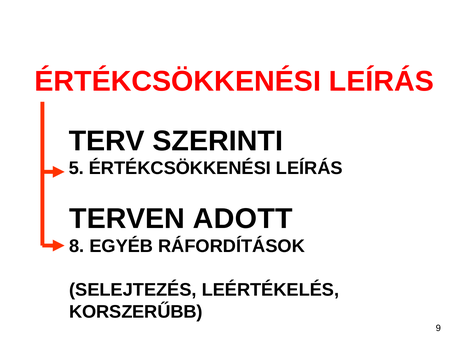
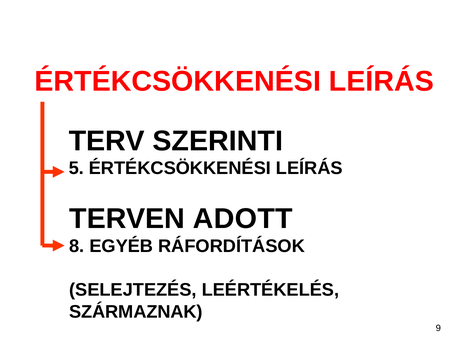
KORSZERŰBB: KORSZERŰBB -> SZÁRMAZNAK
